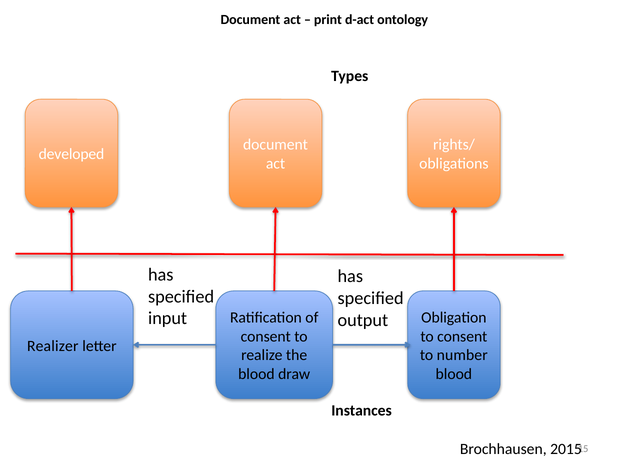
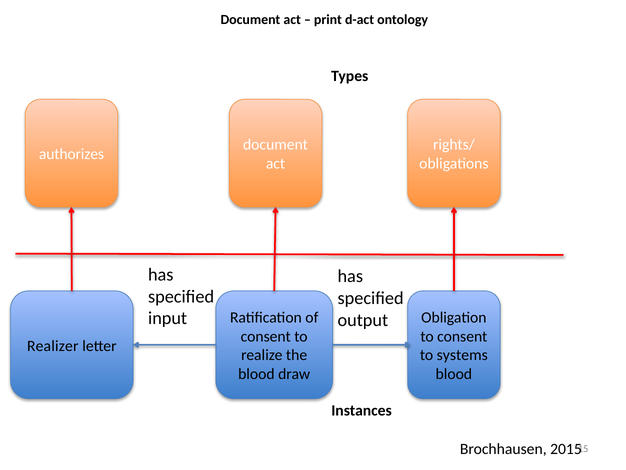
developed: developed -> authorizes
number: number -> systems
